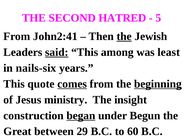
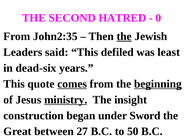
5: 5 -> 0
John2:41: John2:41 -> John2:35
said underline: present -> none
among: among -> defiled
nails-six: nails-six -> dead-six
ministry underline: none -> present
began underline: present -> none
Begun: Begun -> Sword
29: 29 -> 27
60: 60 -> 50
